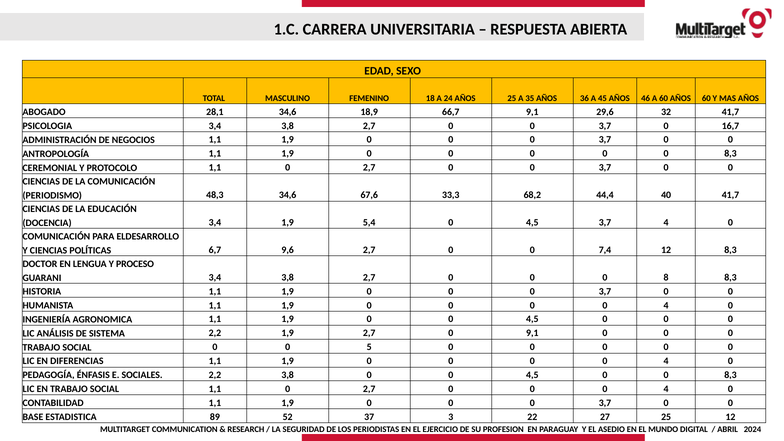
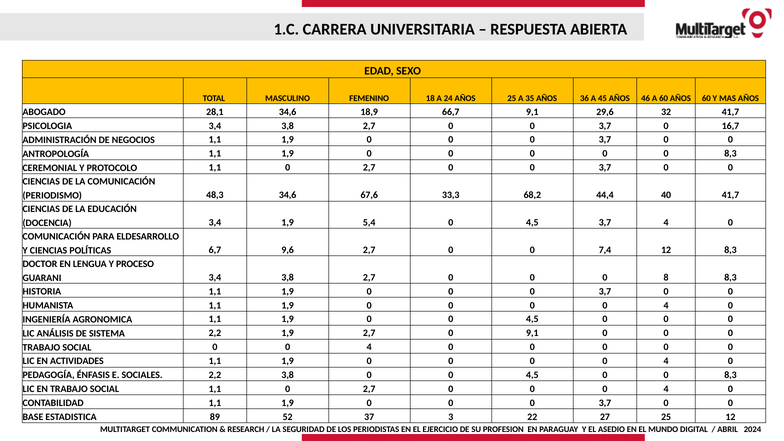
SOCIAL 0 0 5: 5 -> 4
DIFERENCIAS: DIFERENCIAS -> ACTIVIDADES
